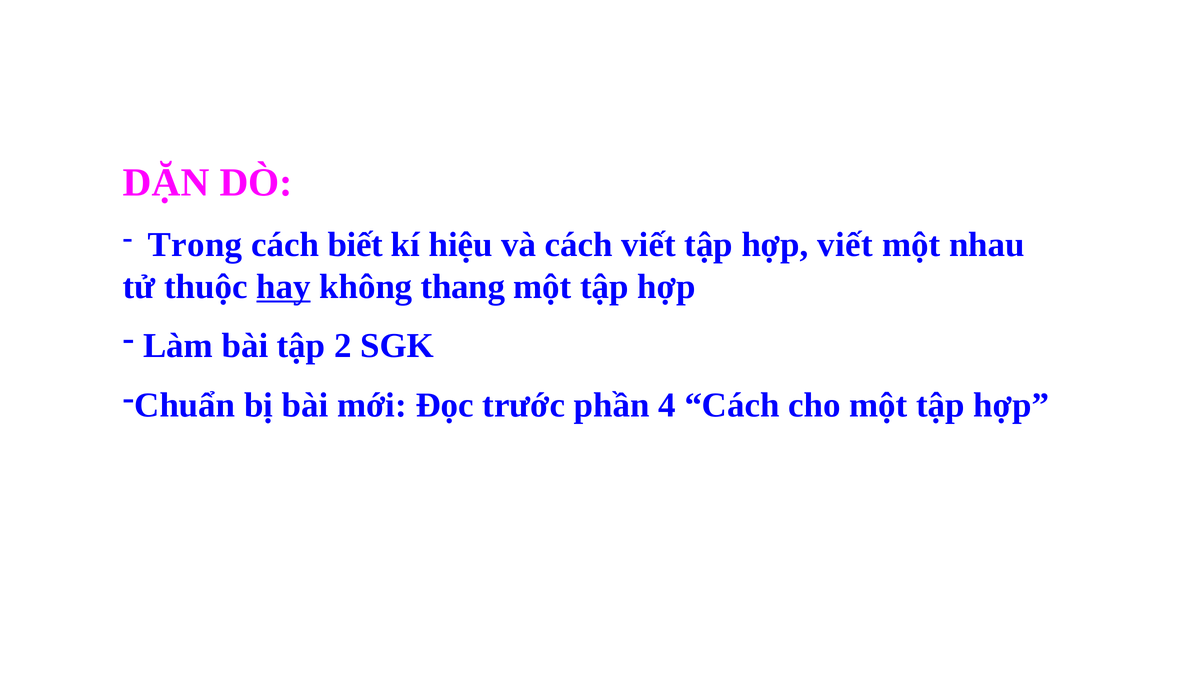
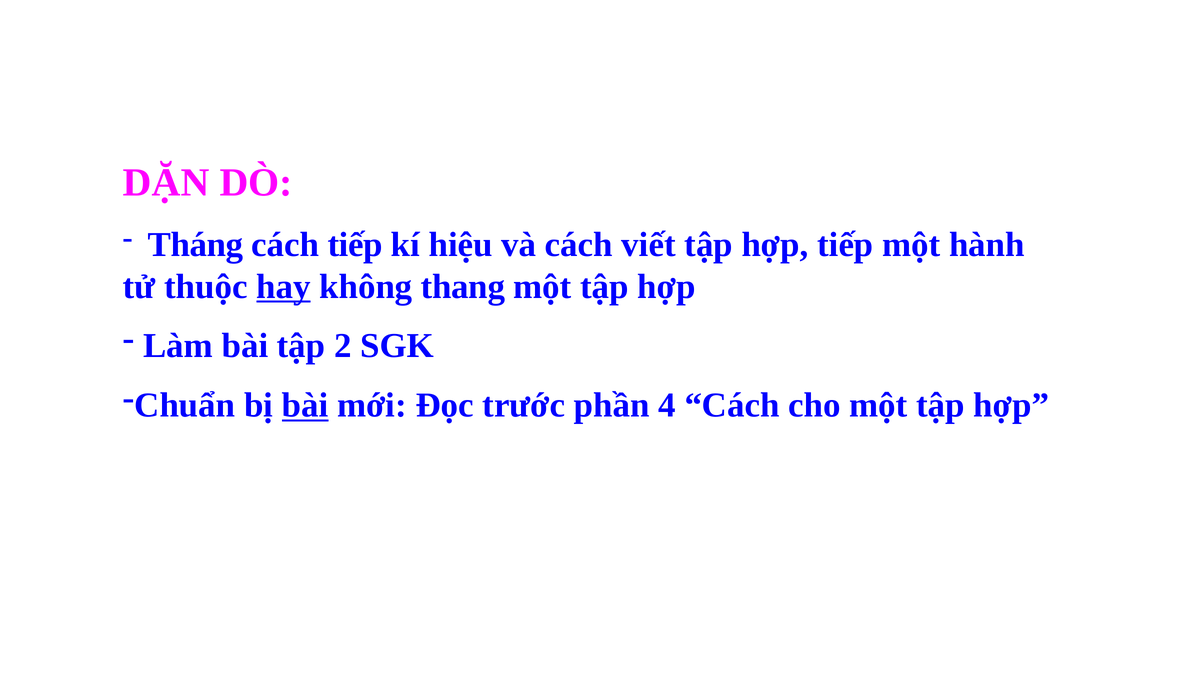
Trong: Trong -> Tháng
cách biết: biết -> tiếp
hợp viết: viết -> tiếp
nhau: nhau -> hành
bài at (305, 406) underline: none -> present
